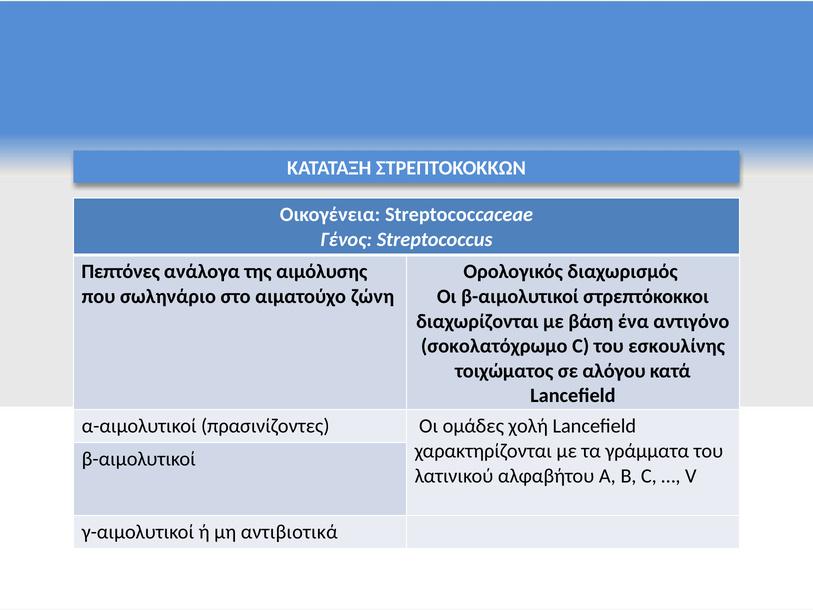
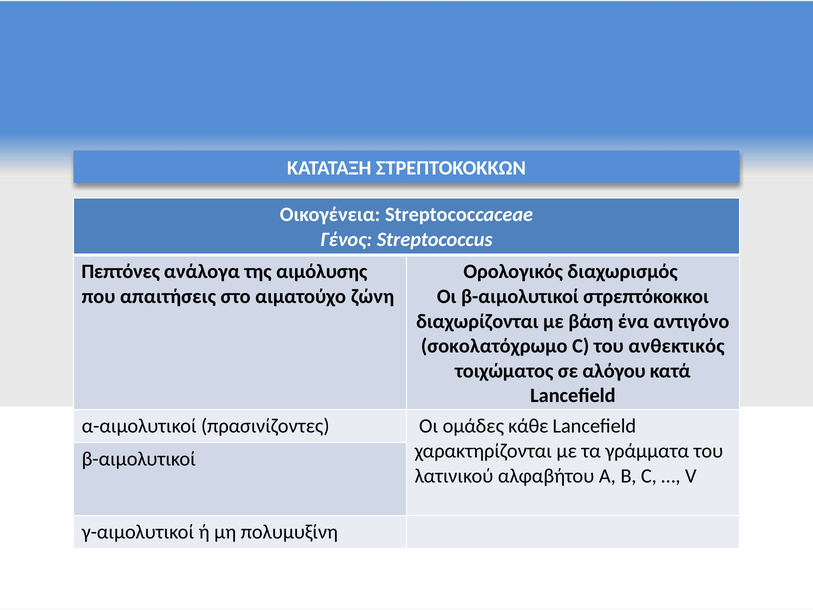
σωληνάριο: σωληνάριο -> απαιτήσεις
εσκουλίνης: εσκουλίνης -> ανθεκτικός
χολή: χολή -> κάθε
αντιβιοτικά: αντιβιοτικά -> πολυμυξίνη
